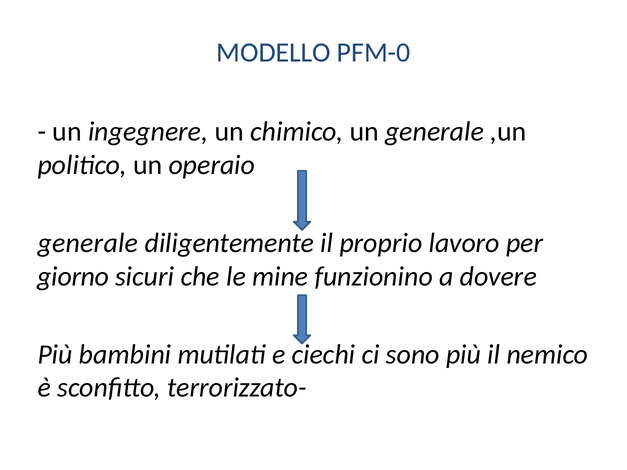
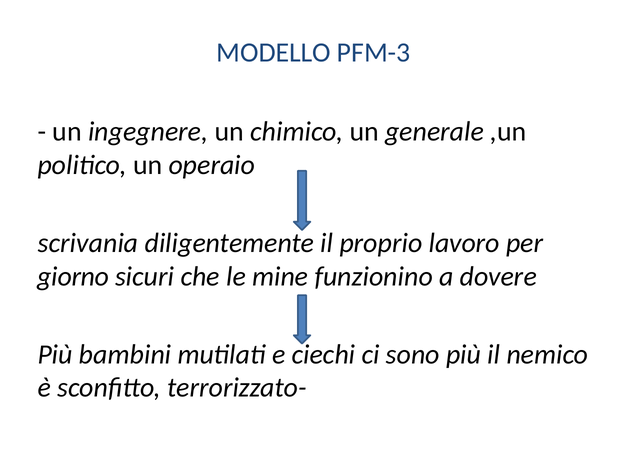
PFM-0: PFM-0 -> PFM-3
generale at (88, 243): generale -> scrivania
